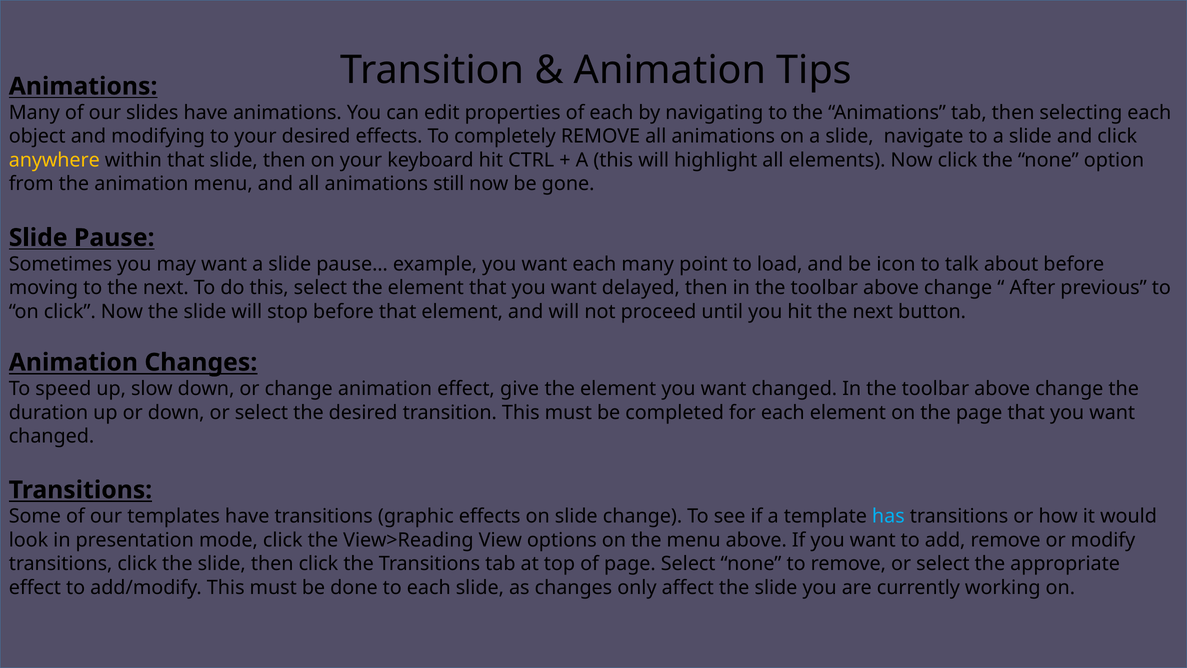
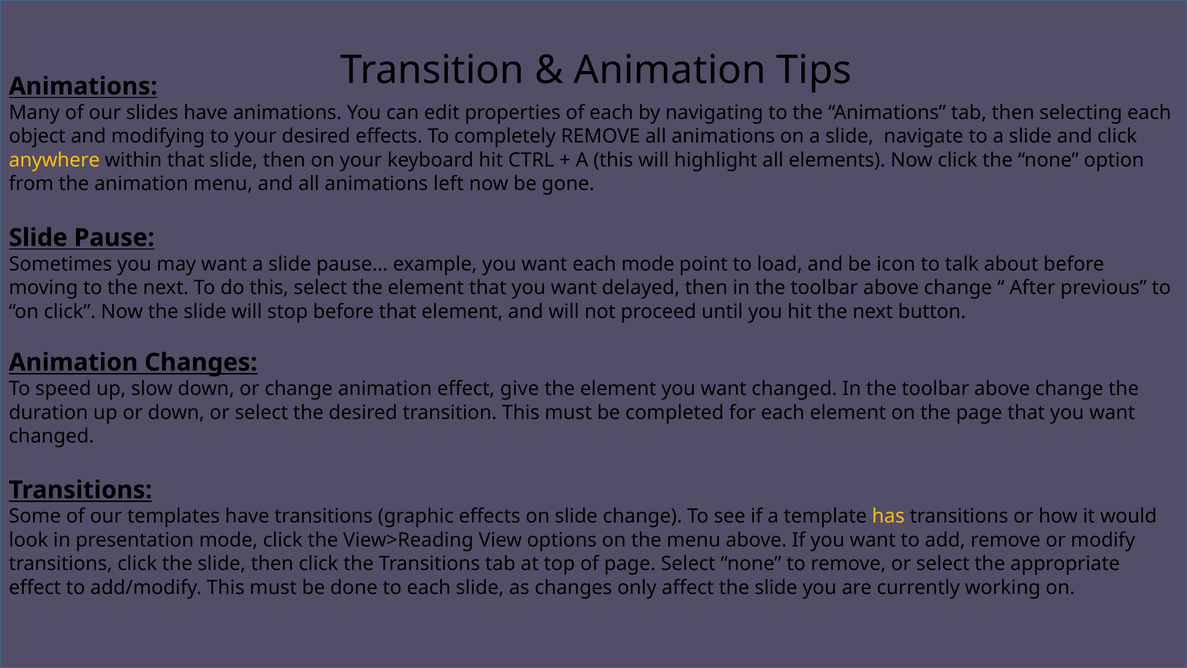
still: still -> left
each many: many -> mode
has colour: light blue -> yellow
